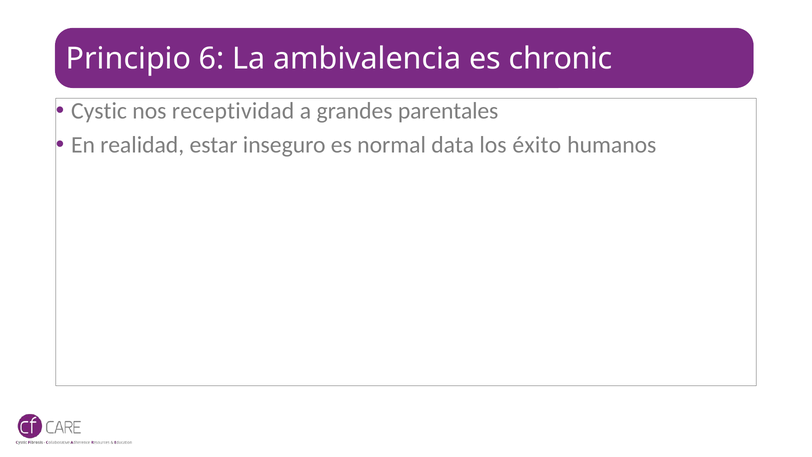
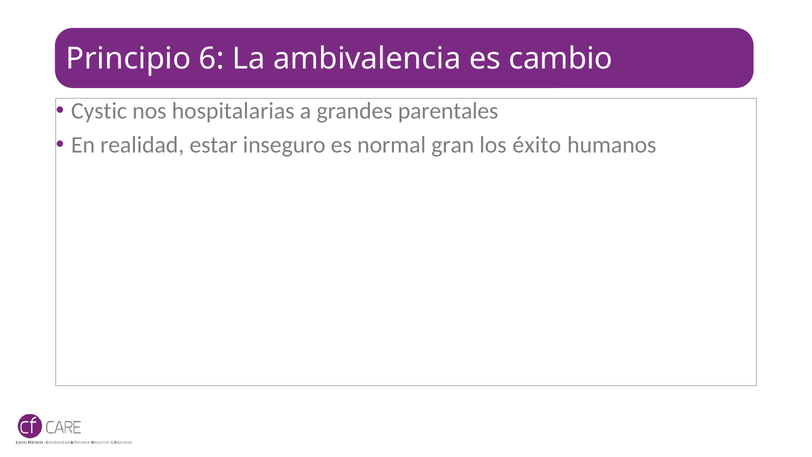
chronic: chronic -> cambio
receptividad: receptividad -> hospitalarias
data: data -> gran
